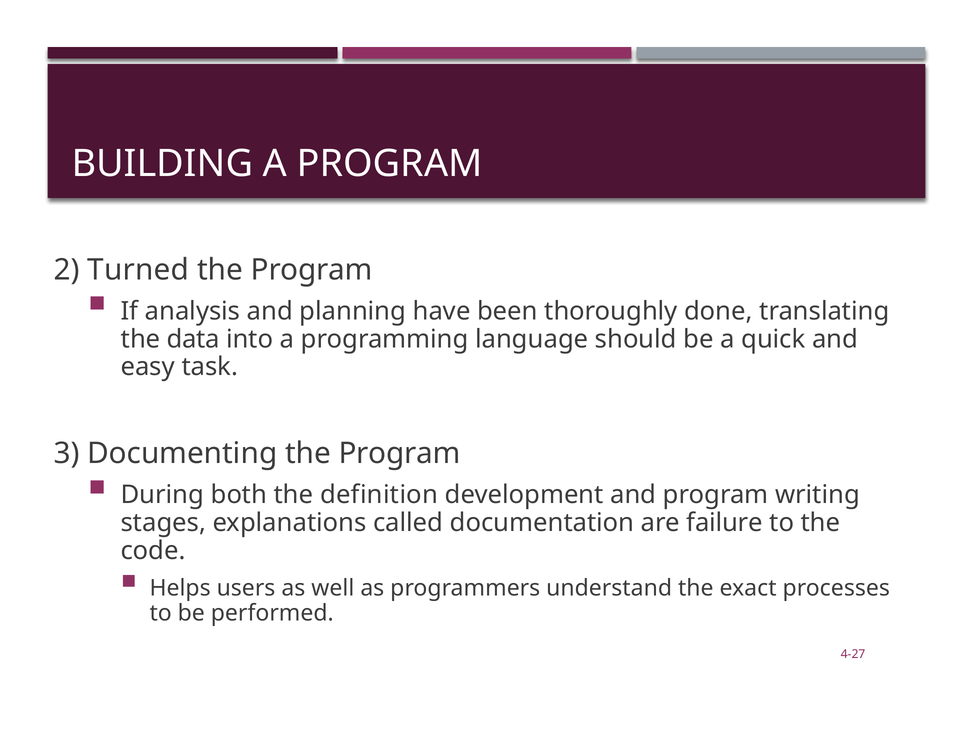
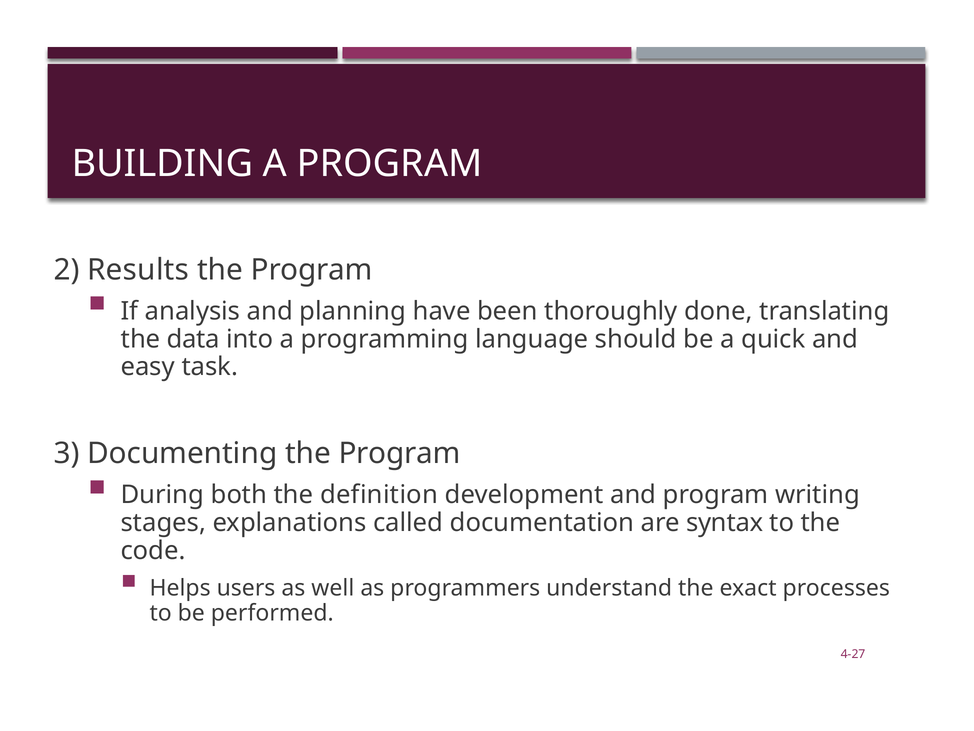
Turned: Turned -> Results
failure: failure -> syntax
